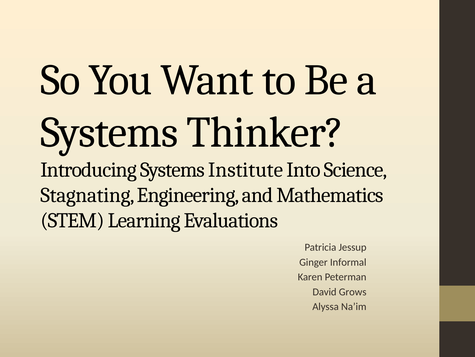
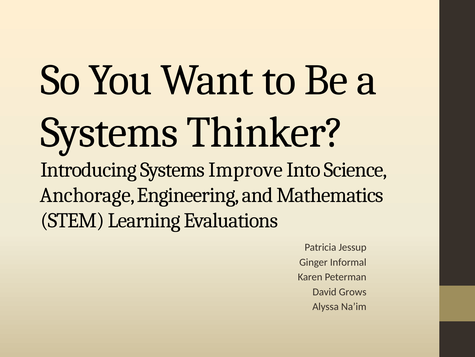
Institute: Institute -> Improve
Stagnating: Stagnating -> Anchorage
